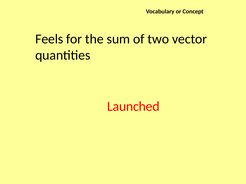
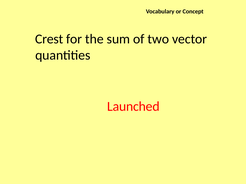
Feels: Feels -> Crest
